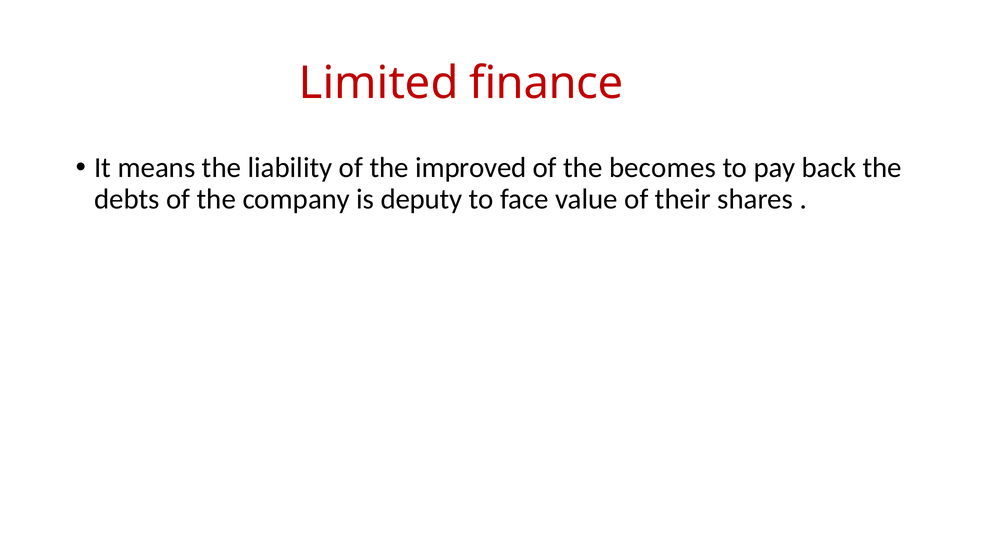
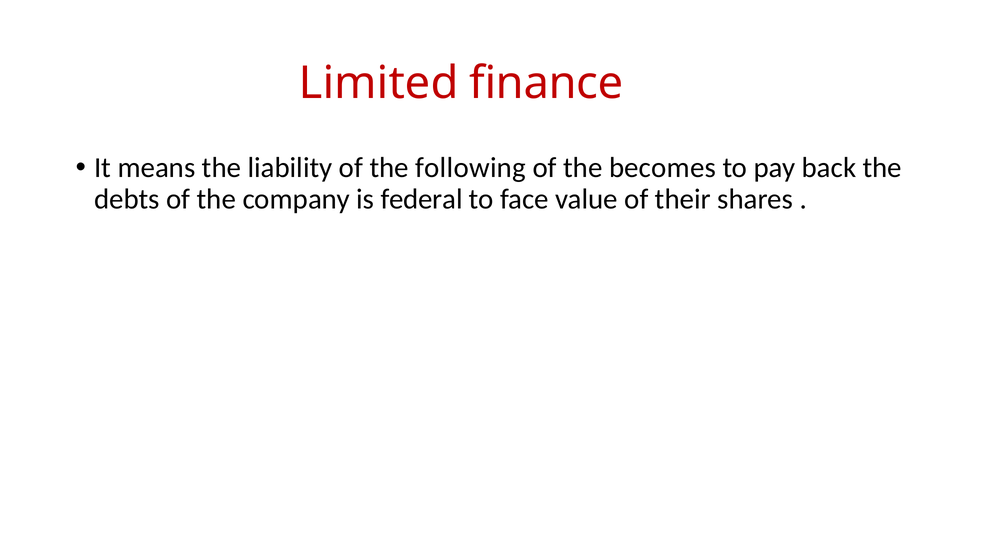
improved: improved -> following
deputy: deputy -> federal
